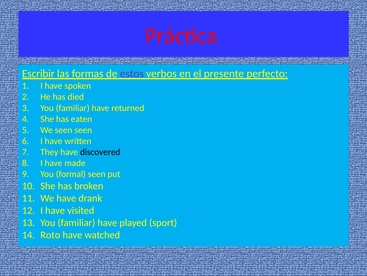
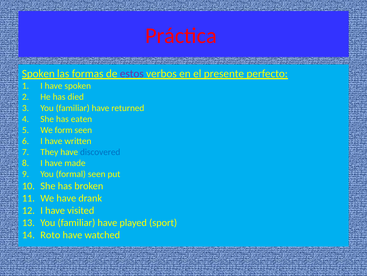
Escribir at (38, 74): Escribir -> Spoken
We seen: seen -> form
discovered colour: black -> blue
